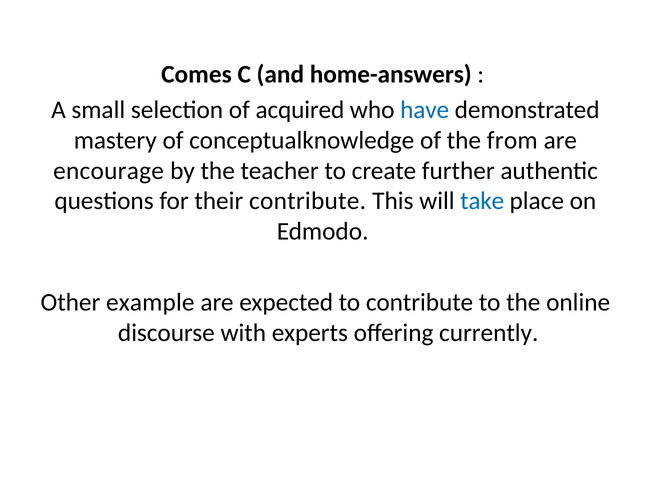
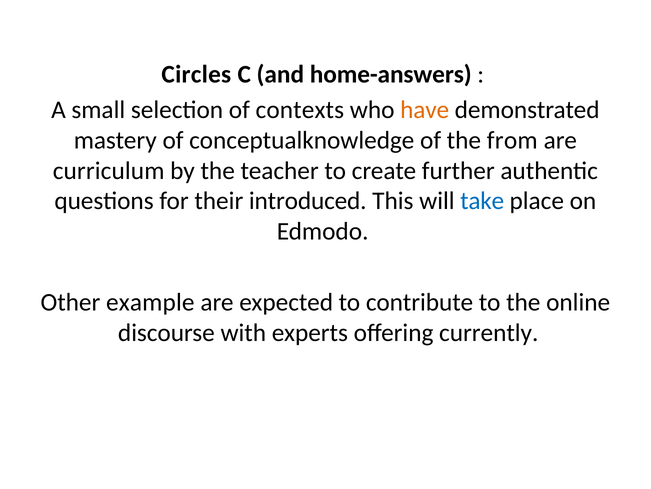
Comes: Comes -> Circles
acquired: acquired -> contexts
have colour: blue -> orange
encourage: encourage -> curriculum
their contribute: contribute -> introduced
